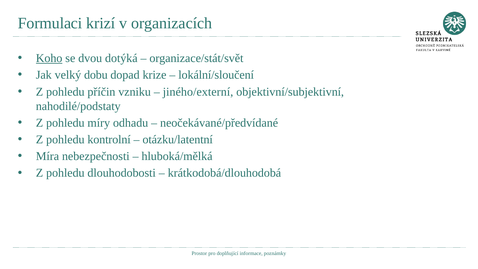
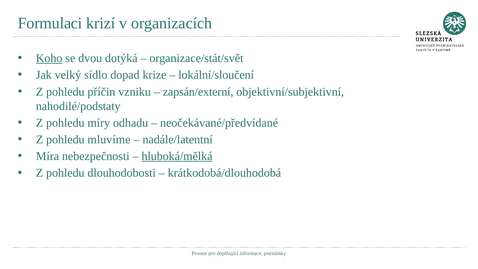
dobu: dobu -> sídlo
jiného/externí: jiného/externí -> zapsán/externí
kontrolní: kontrolní -> mluvíme
otázku/latentní: otázku/latentní -> nadále/latentní
hluboká/mělká underline: none -> present
